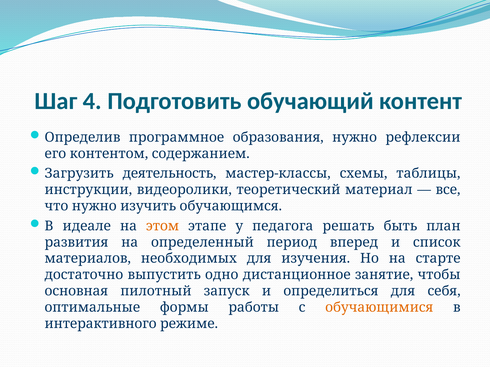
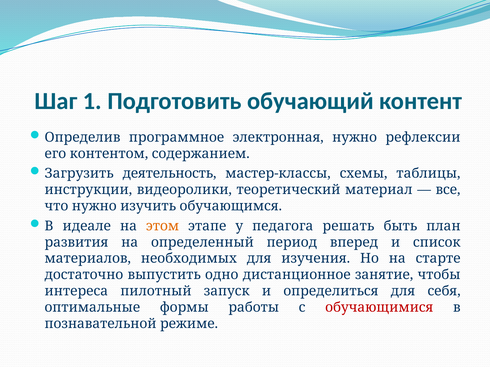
4: 4 -> 1
образования: образования -> электронная
основная: основная -> интереса
обучающимися colour: orange -> red
интерактивного: интерактивного -> познавательной
